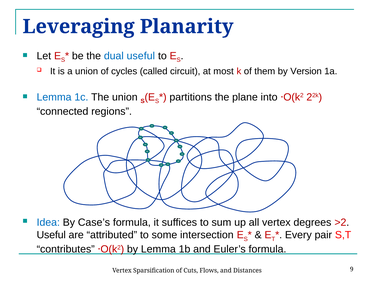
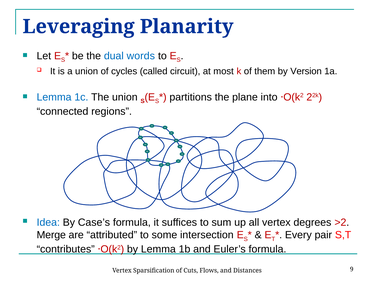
dual useful: useful -> words
Useful at (51, 235): Useful -> Merge
